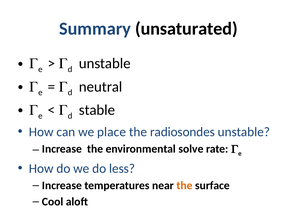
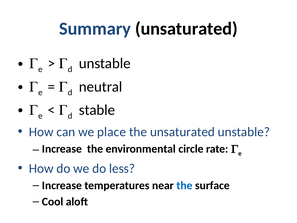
the radiosondes: radiosondes -> unsaturated
solve: solve -> circle
the at (184, 185) colour: orange -> blue
